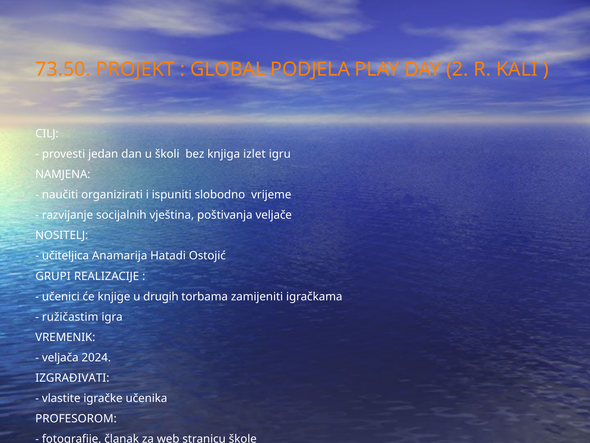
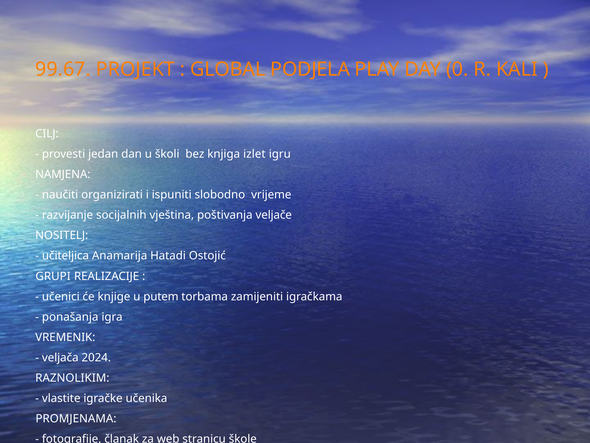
73.50: 73.50 -> 99.67
2: 2 -> 0
drugih: drugih -> putem
ružičastim: ružičastim -> ponašanja
IZGRAĐIVATI: IZGRAĐIVATI -> RAZNOLIKIM
PROFESOROM: PROFESOROM -> PROMJENAMA
